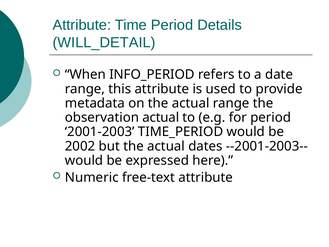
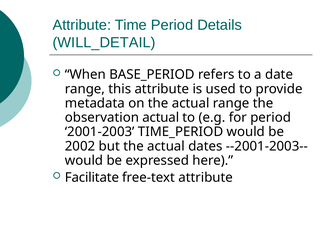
INFO_PERIOD: INFO_PERIOD -> BASE_PERIOD
Numeric: Numeric -> Facilitate
